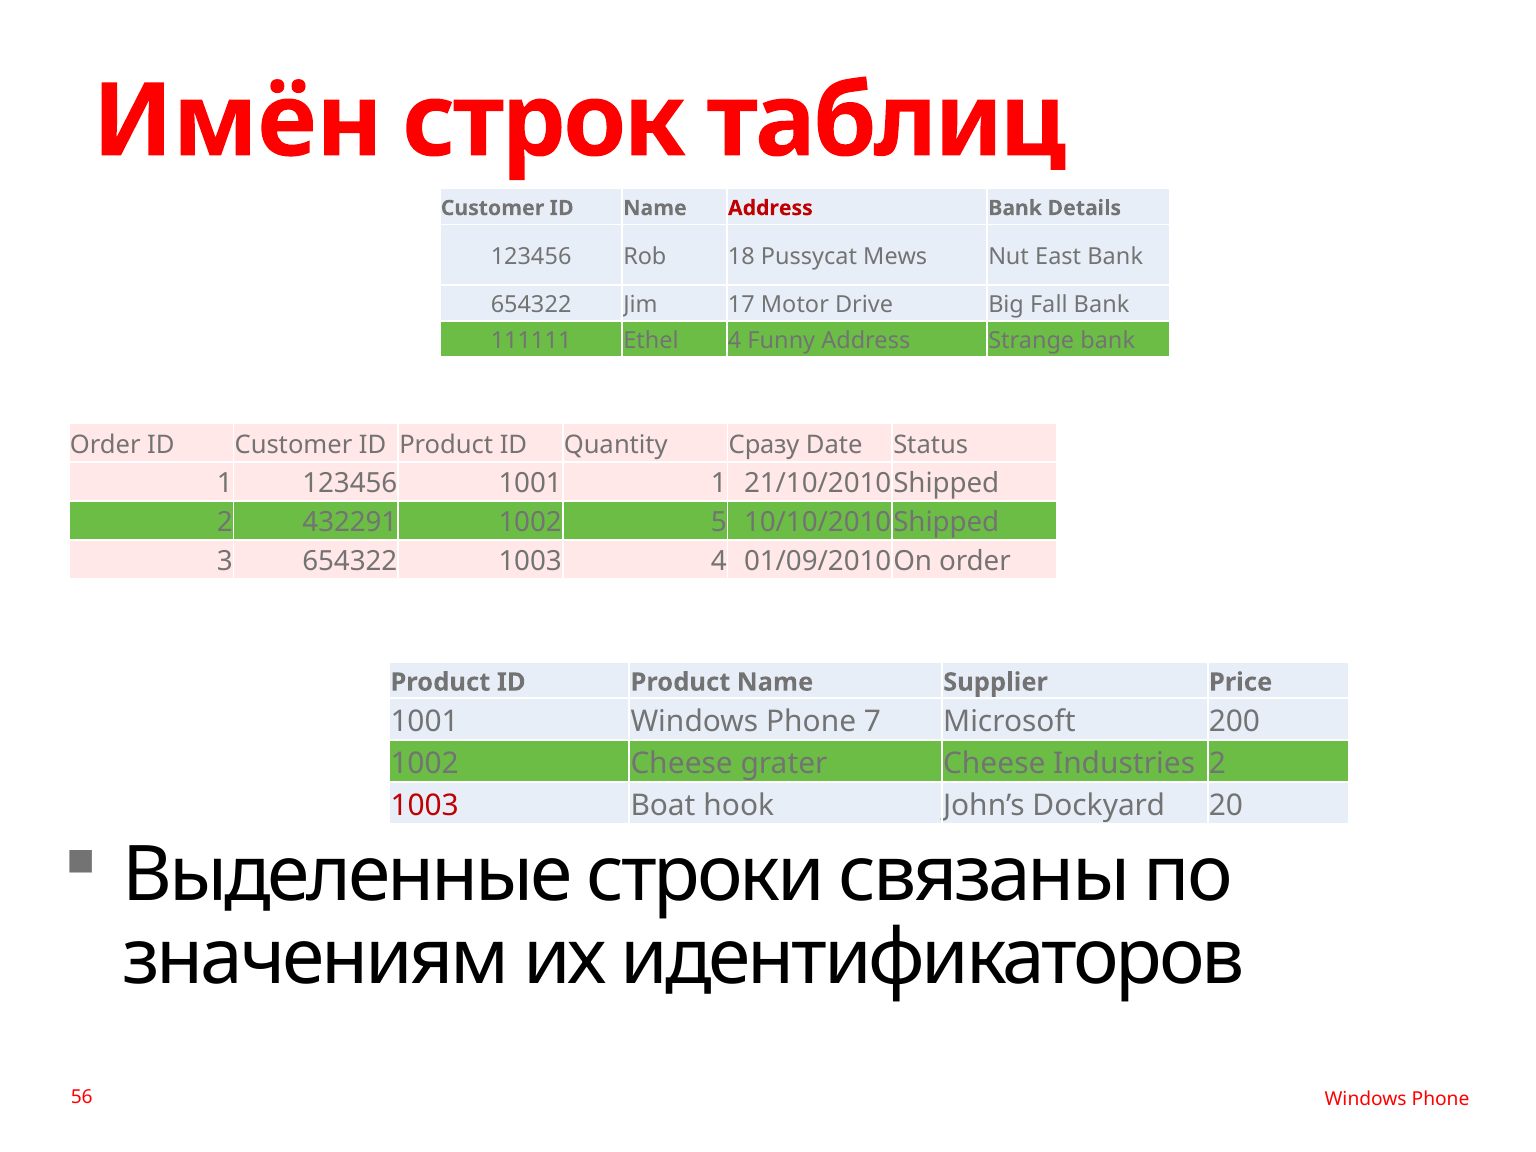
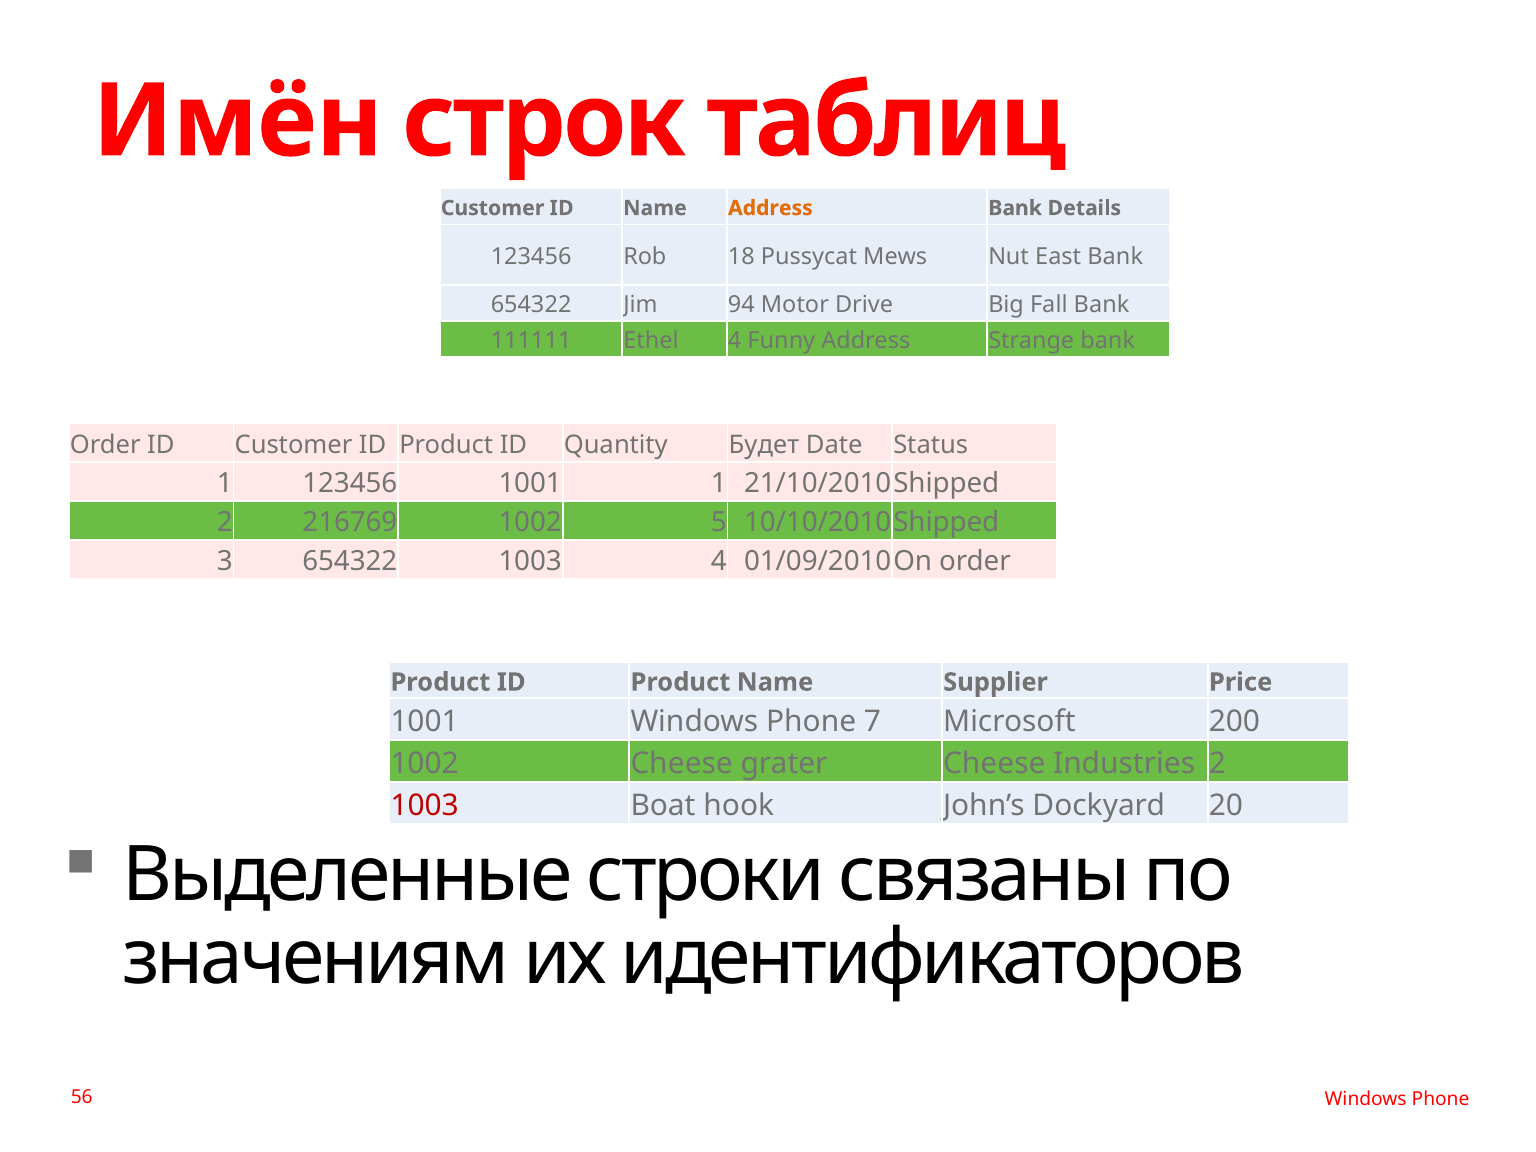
Address at (770, 208) colour: red -> orange
17: 17 -> 94
Сразу: Сразу -> Будет
432291: 432291 -> 216769
